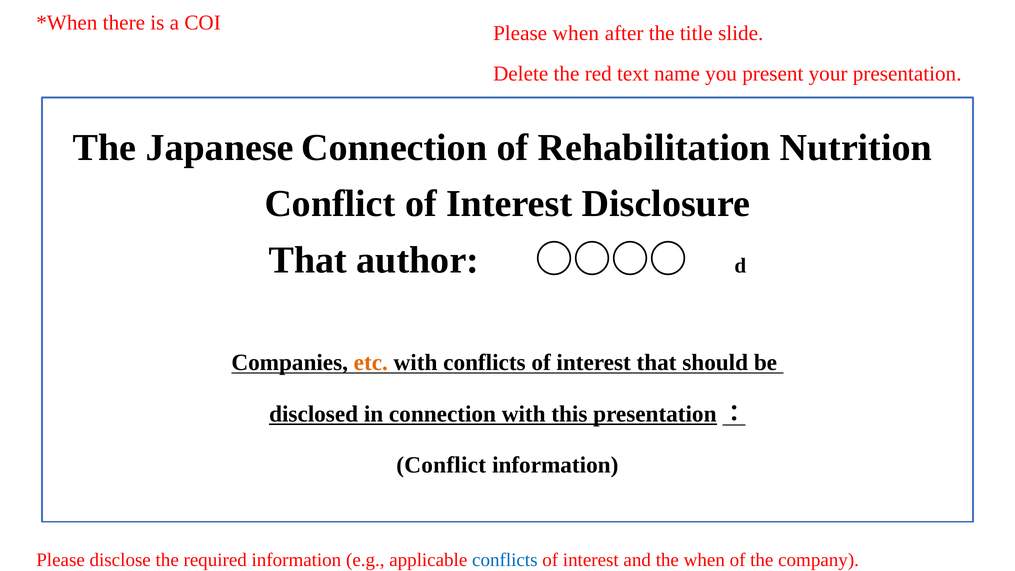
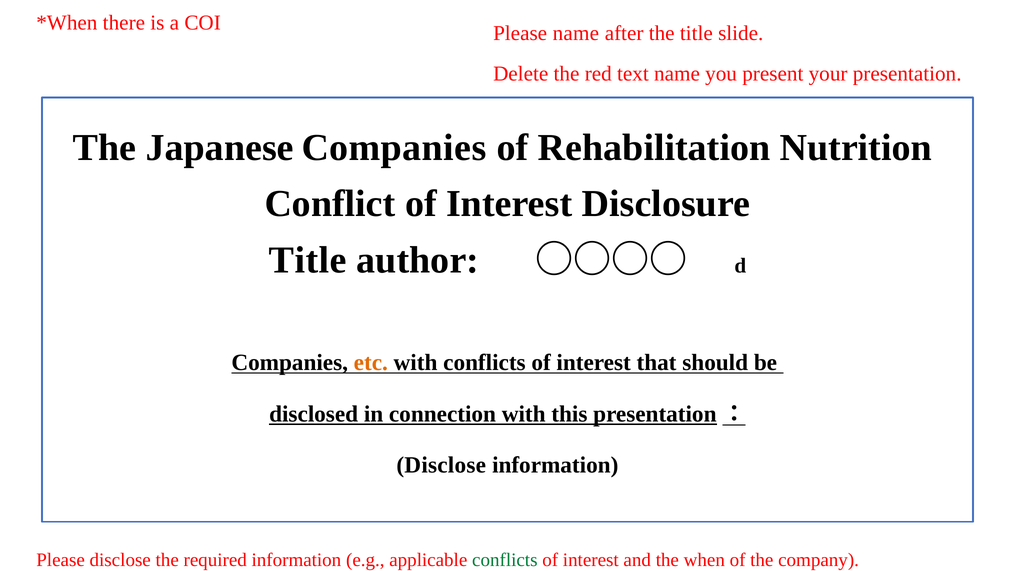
Please when: when -> name
Japanese Connection: Connection -> Companies
That at (308, 260): That -> Title
Conflict at (441, 465): Conflict -> Disclose
conflicts at (505, 560) colour: blue -> green
